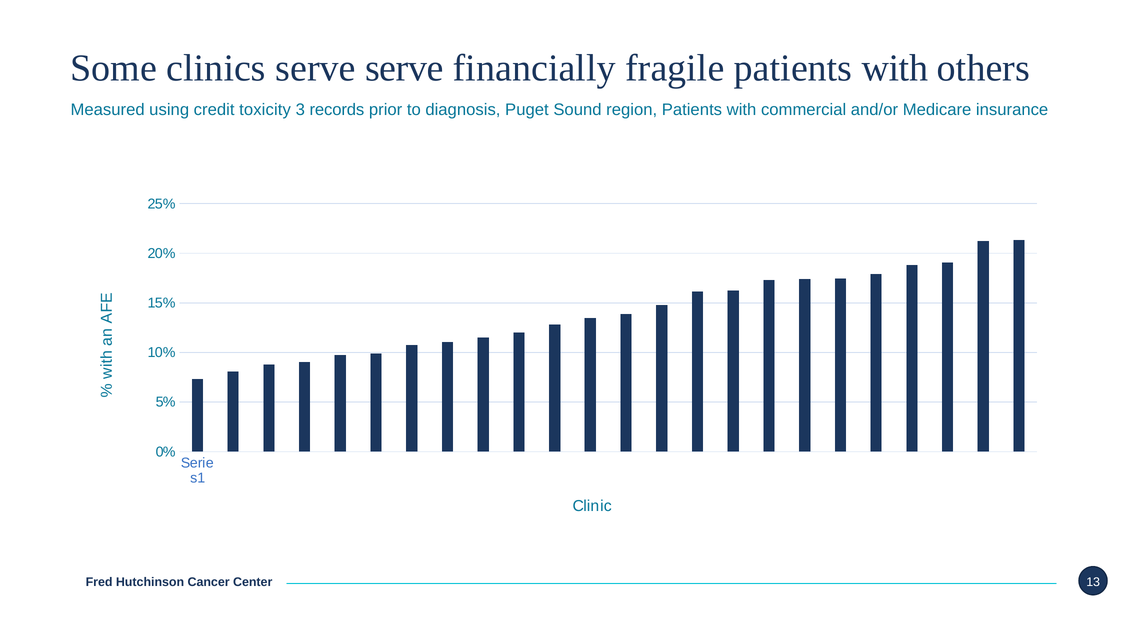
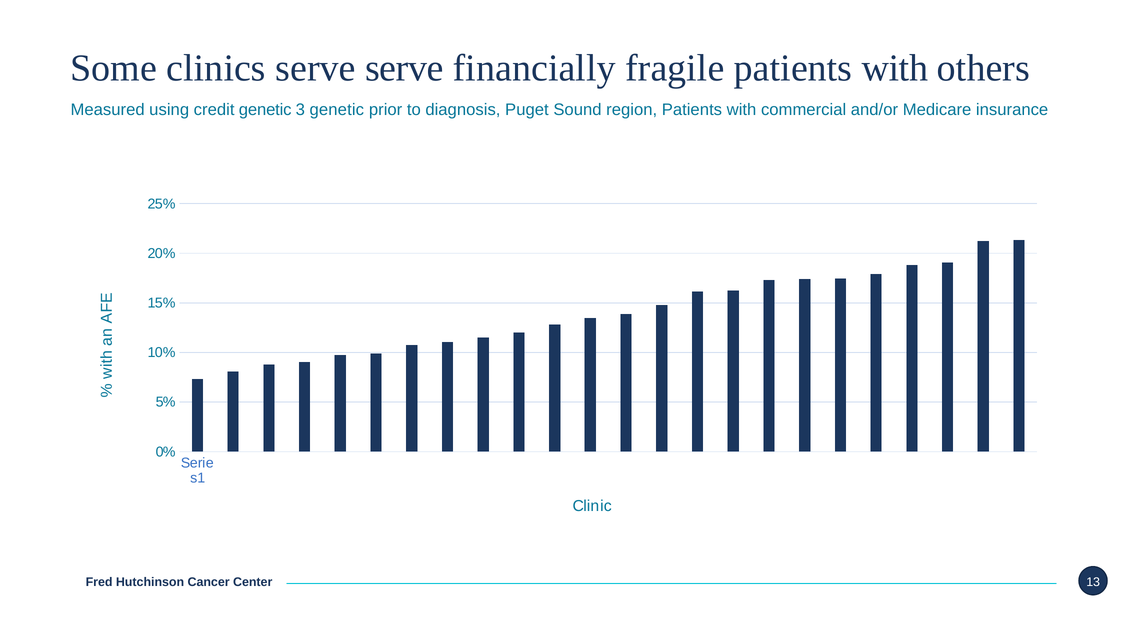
credit toxicity: toxicity -> genetic
3 records: records -> genetic
